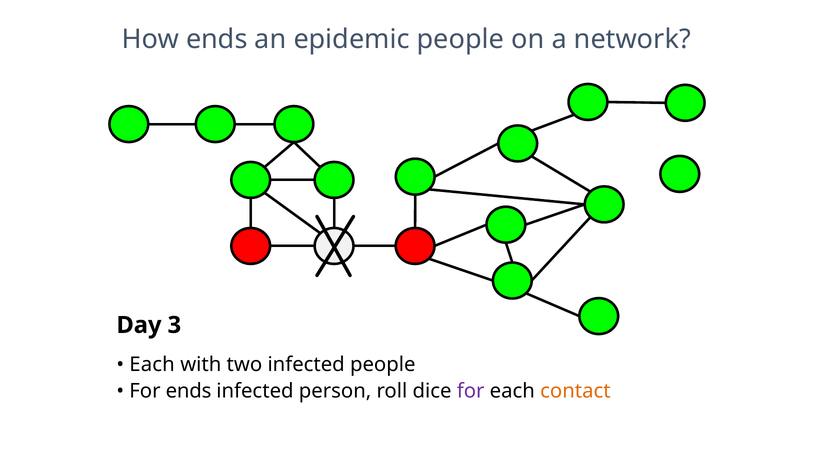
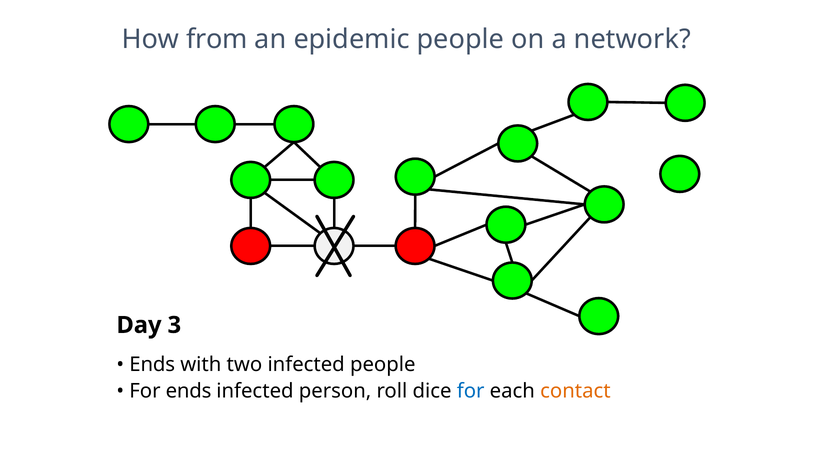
How ends: ends -> from
Each at (152, 365): Each -> Ends
for at (471, 391) colour: purple -> blue
